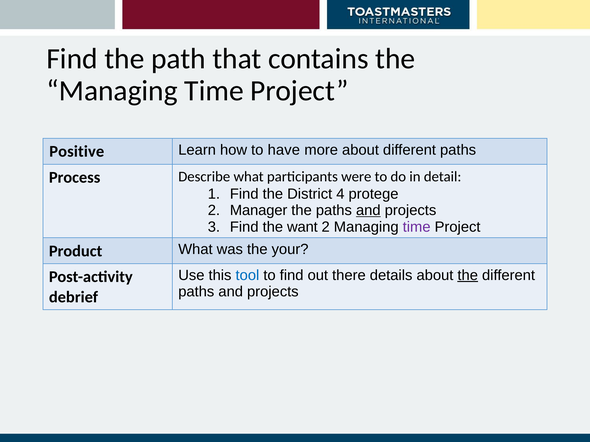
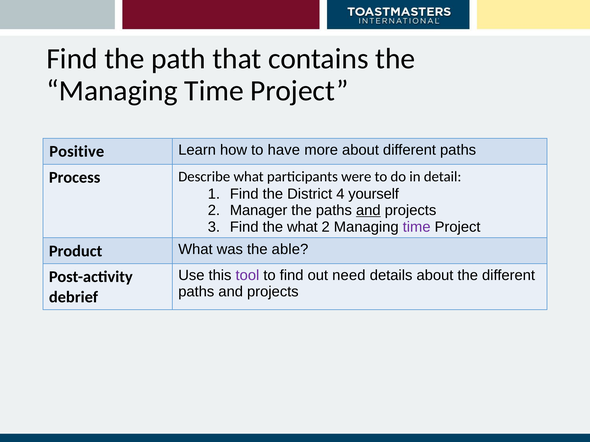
protege: protege -> yourself
the want: want -> what
your: your -> able
tool colour: blue -> purple
there: there -> need
the at (468, 275) underline: present -> none
